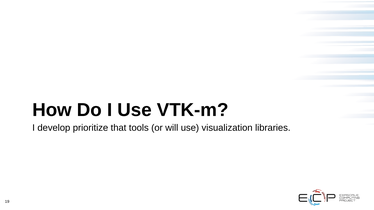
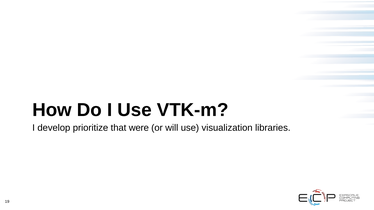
tools: tools -> were
